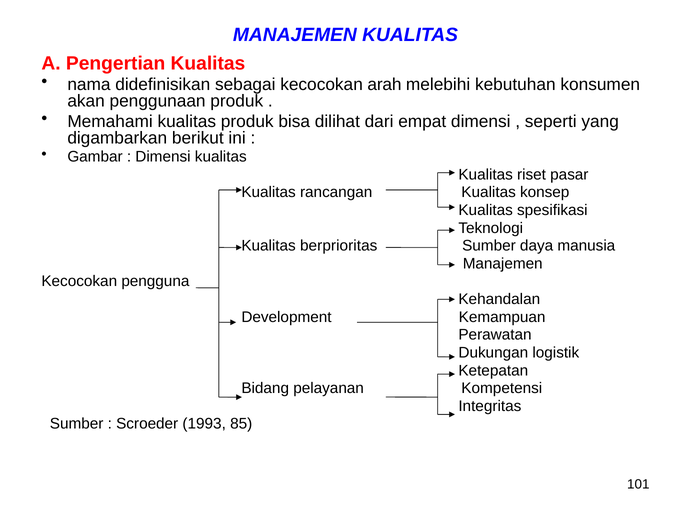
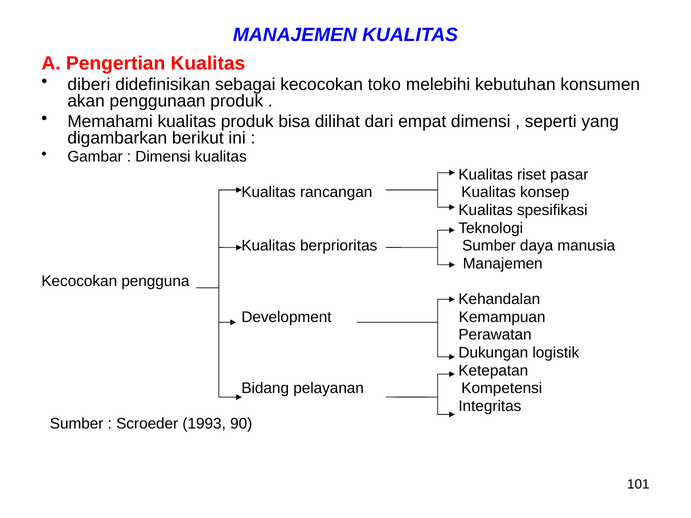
nama: nama -> diberi
arah: arah -> toko
85: 85 -> 90
